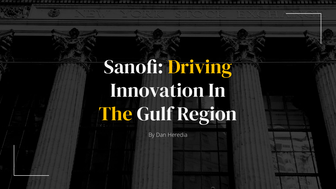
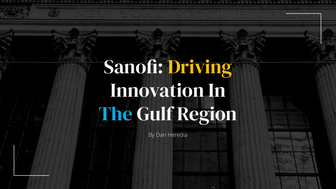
The colour: yellow -> light blue
